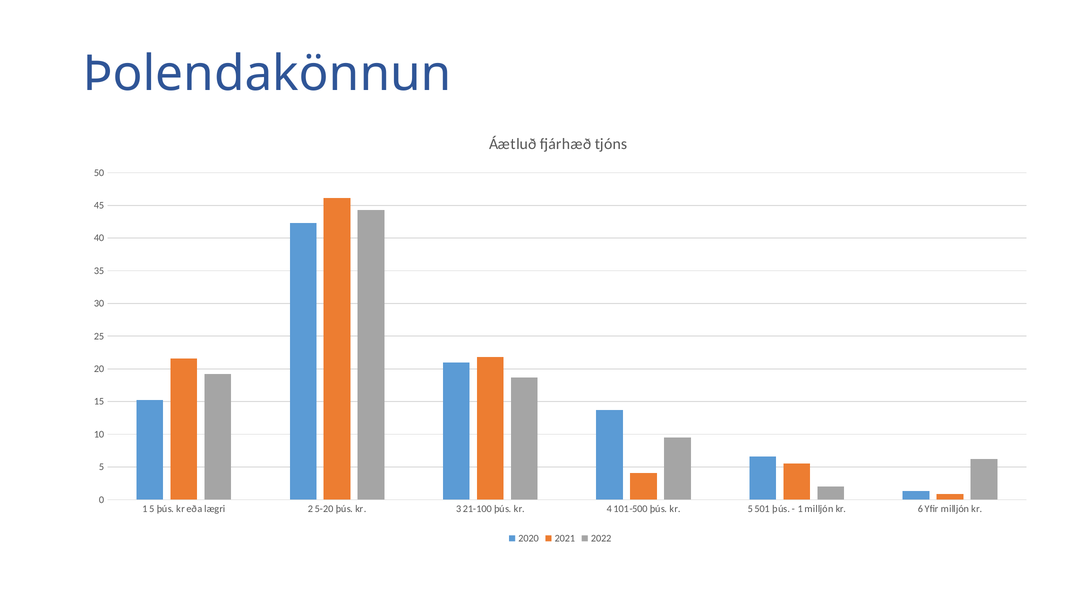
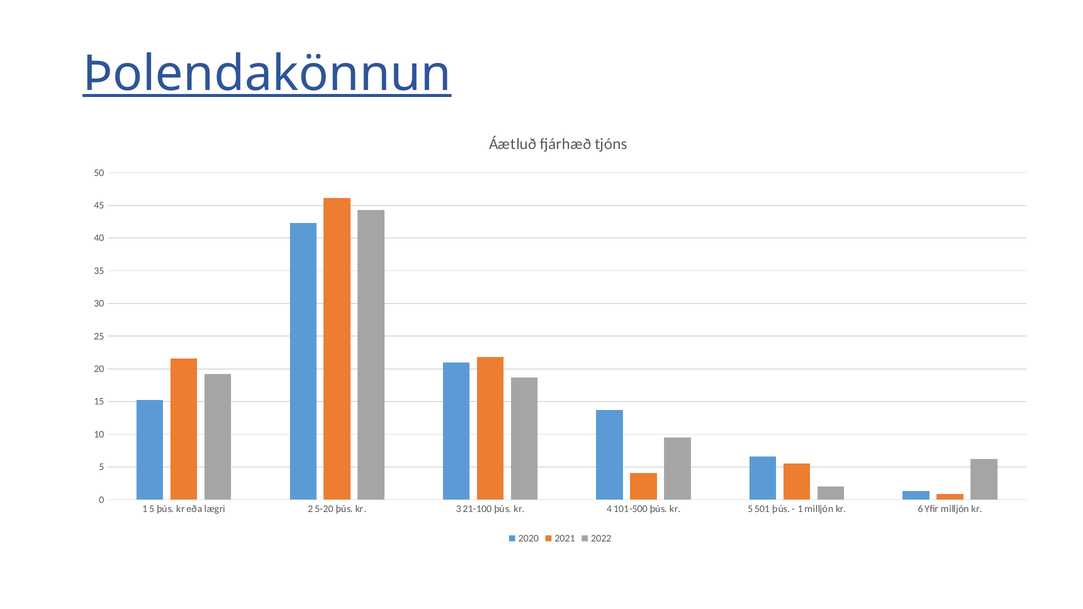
Þolendakönnun underline: none -> present
